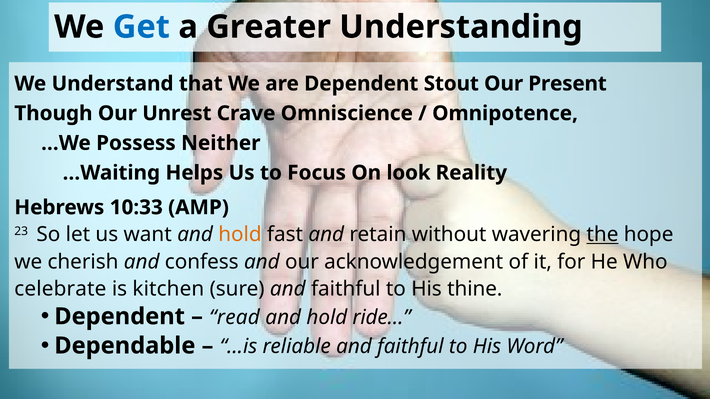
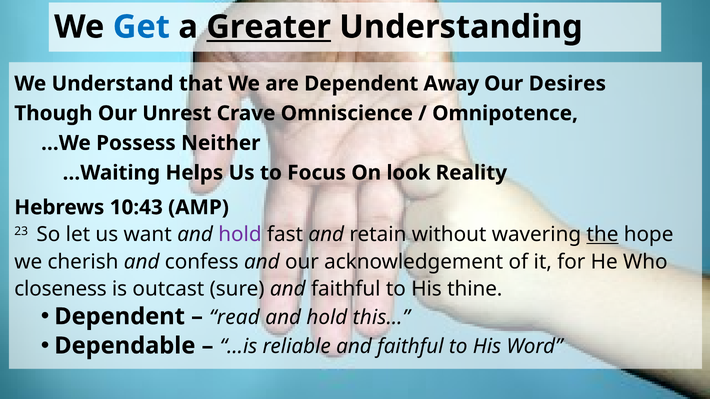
Greater underline: none -> present
Stout: Stout -> Away
Present: Present -> Desires
10:33: 10:33 -> 10:43
hold at (240, 235) colour: orange -> purple
celebrate: celebrate -> closeness
kitchen: kitchen -> outcast
ride…: ride… -> this…
